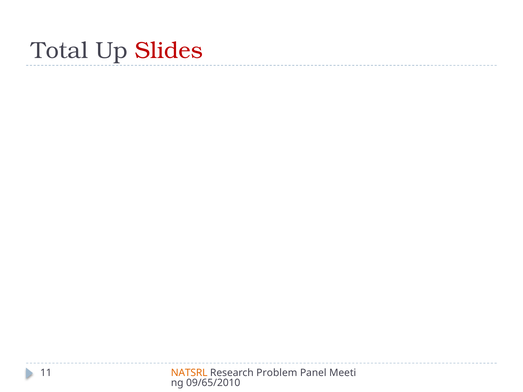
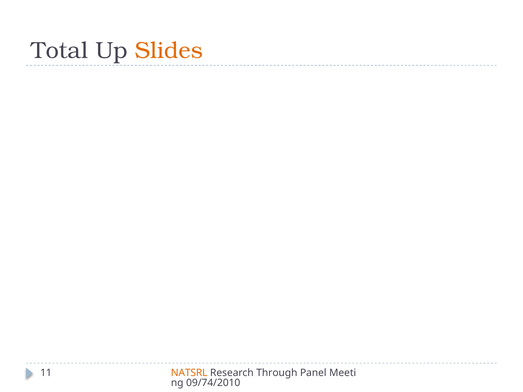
Slides colour: red -> orange
Problem: Problem -> Through
09/65/2010: 09/65/2010 -> 09/74/2010
